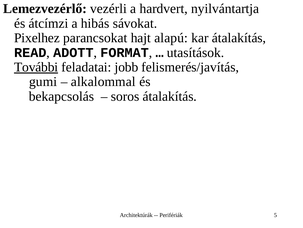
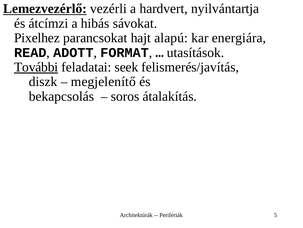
Lemezvezérlő underline: none -> present
kar átalakítás: átalakítás -> energiára
jobb: jobb -> seek
gumi: gumi -> diszk
alkalommal: alkalommal -> megjelenítő
